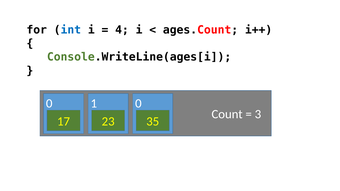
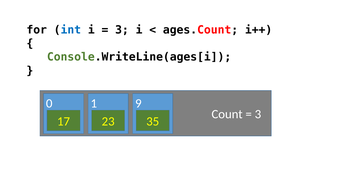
4 at (122, 30): 4 -> 3
1 0: 0 -> 9
